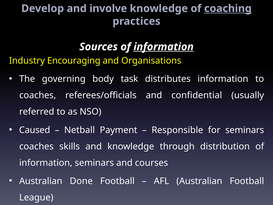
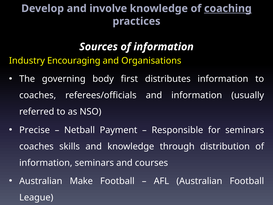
information at (164, 47) underline: present -> none
task: task -> first
and confidential: confidential -> information
Caused: Caused -> Precise
Done: Done -> Make
